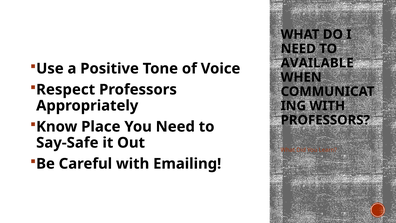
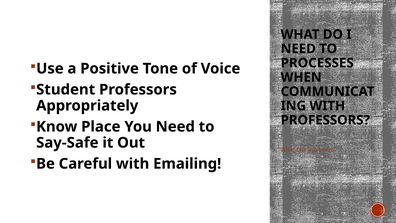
AVAILABLE: AVAILABLE -> PROCESSES
Respect: Respect -> Student
